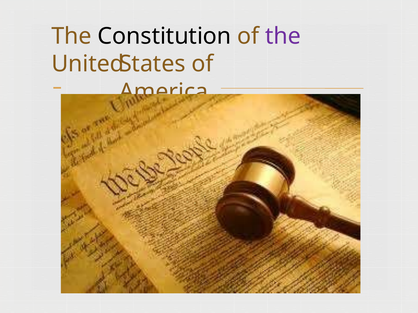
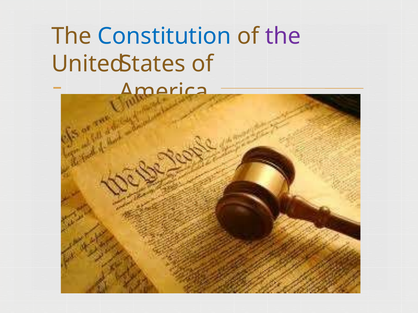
Constitution colour: black -> blue
